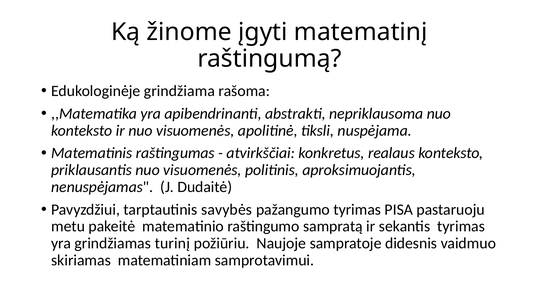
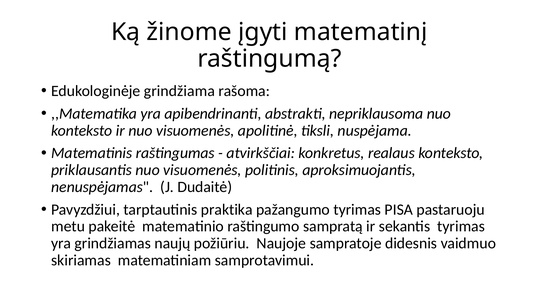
savybės: savybės -> praktika
turinį: turinį -> naujų
